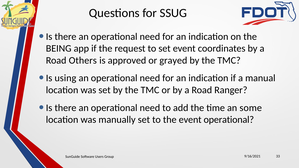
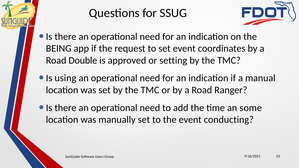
Others: Others -> Double
grayed: grayed -> setting
event operational: operational -> conducting
